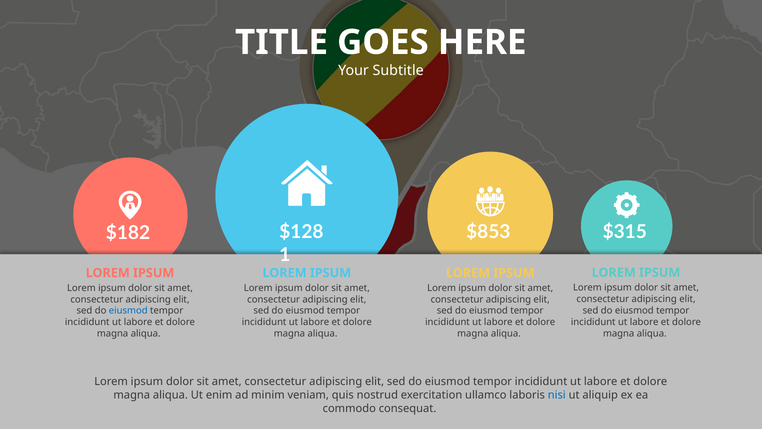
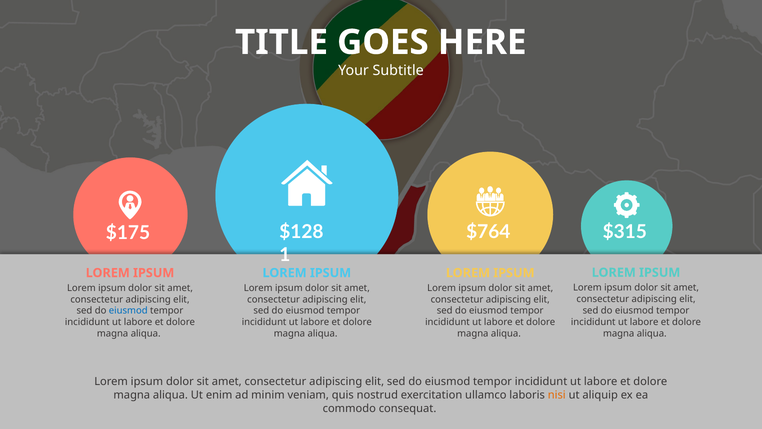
$853: $853 -> $764
$182: $182 -> $175
nisi colour: blue -> orange
